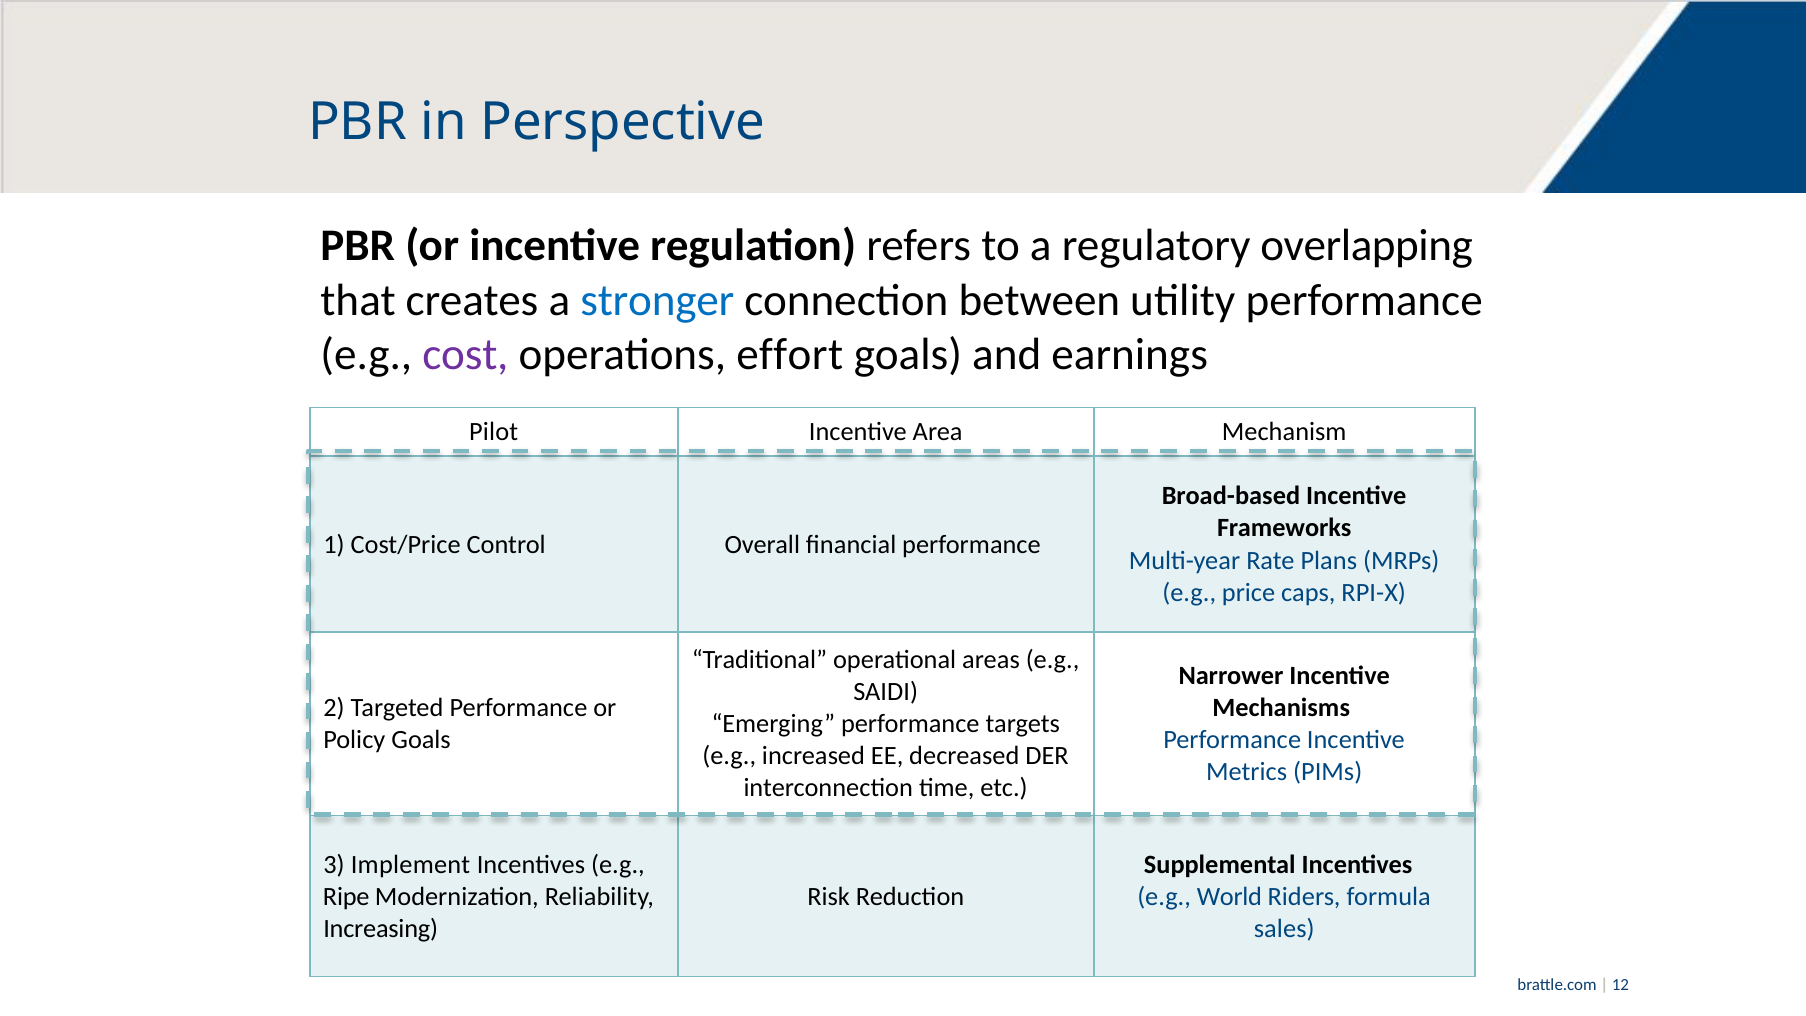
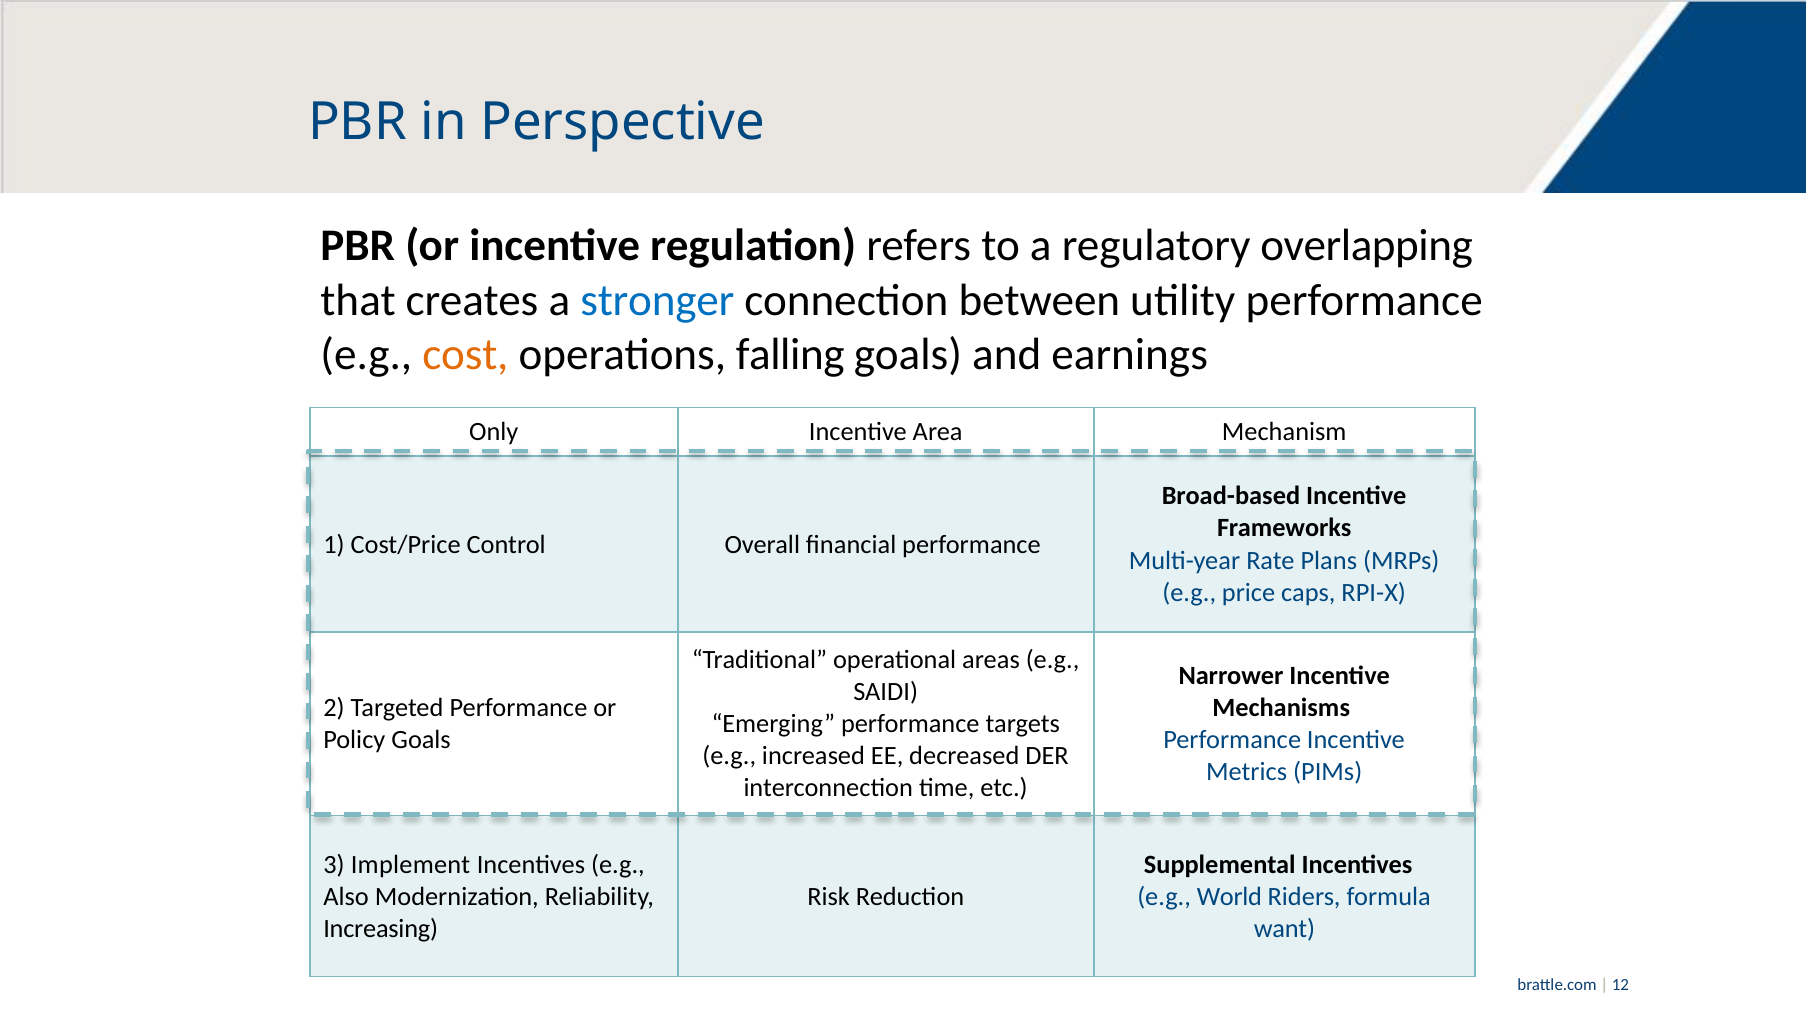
cost colour: purple -> orange
effort: effort -> falling
Pilot: Pilot -> Only
Ripe: Ripe -> Also
sales: sales -> want
